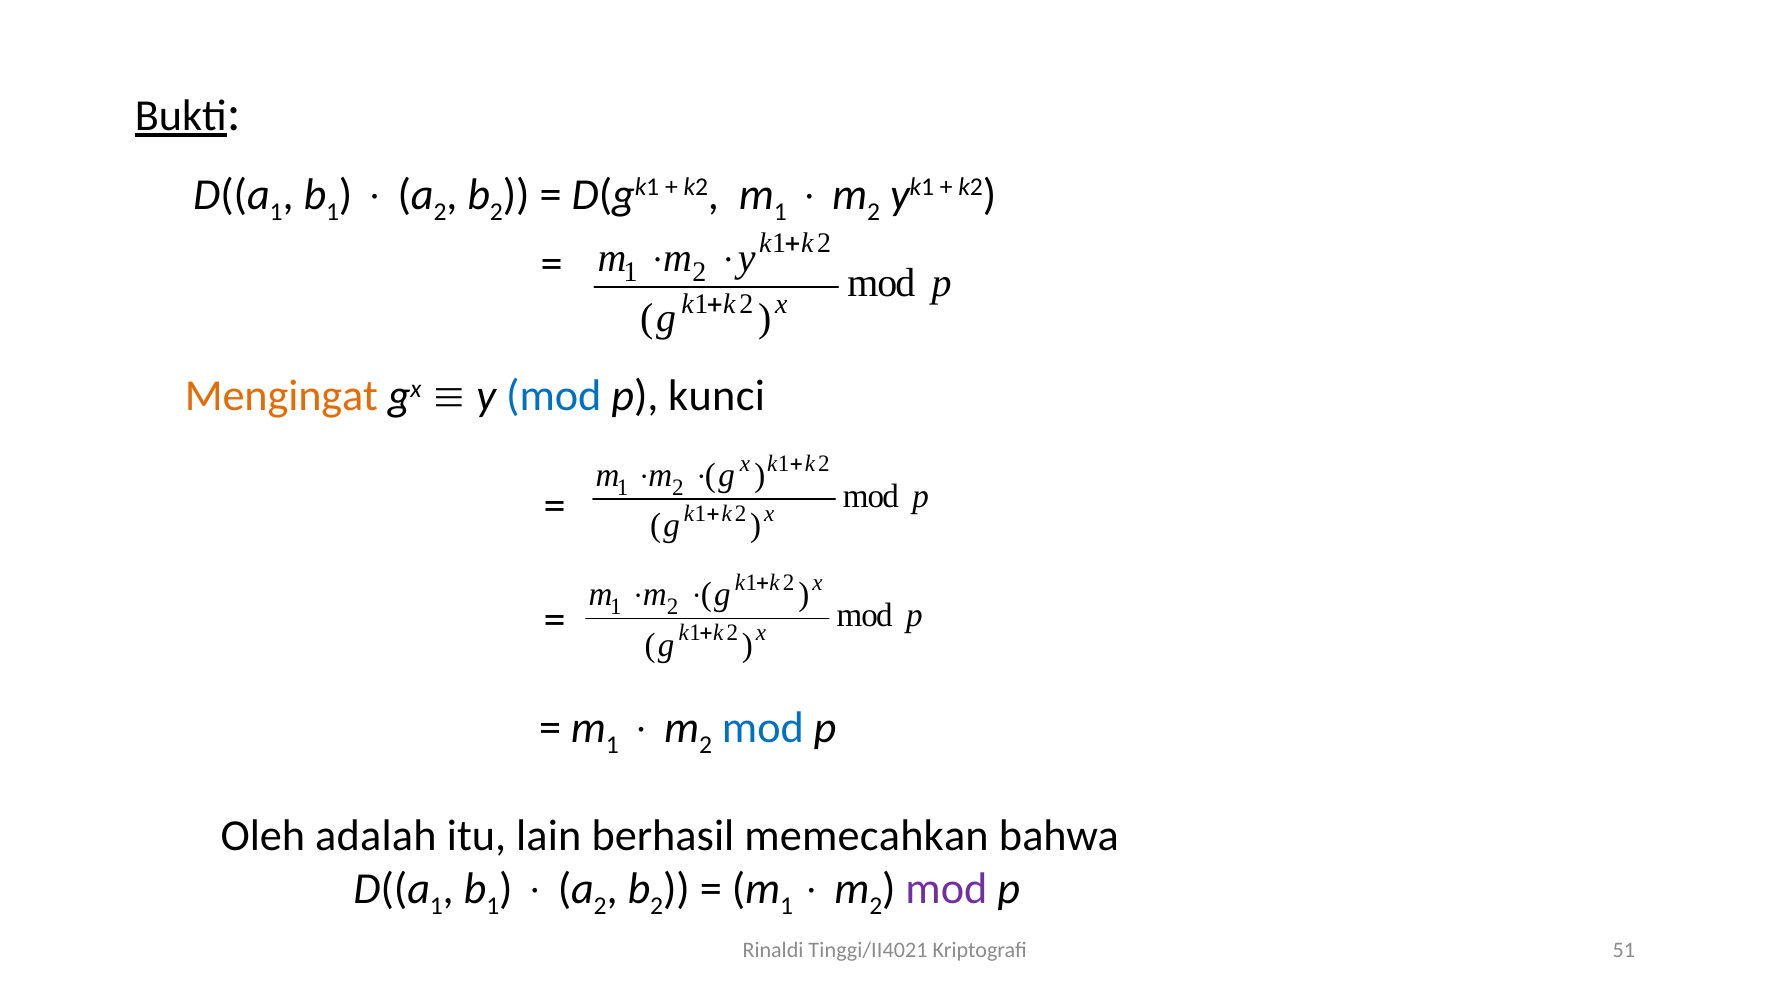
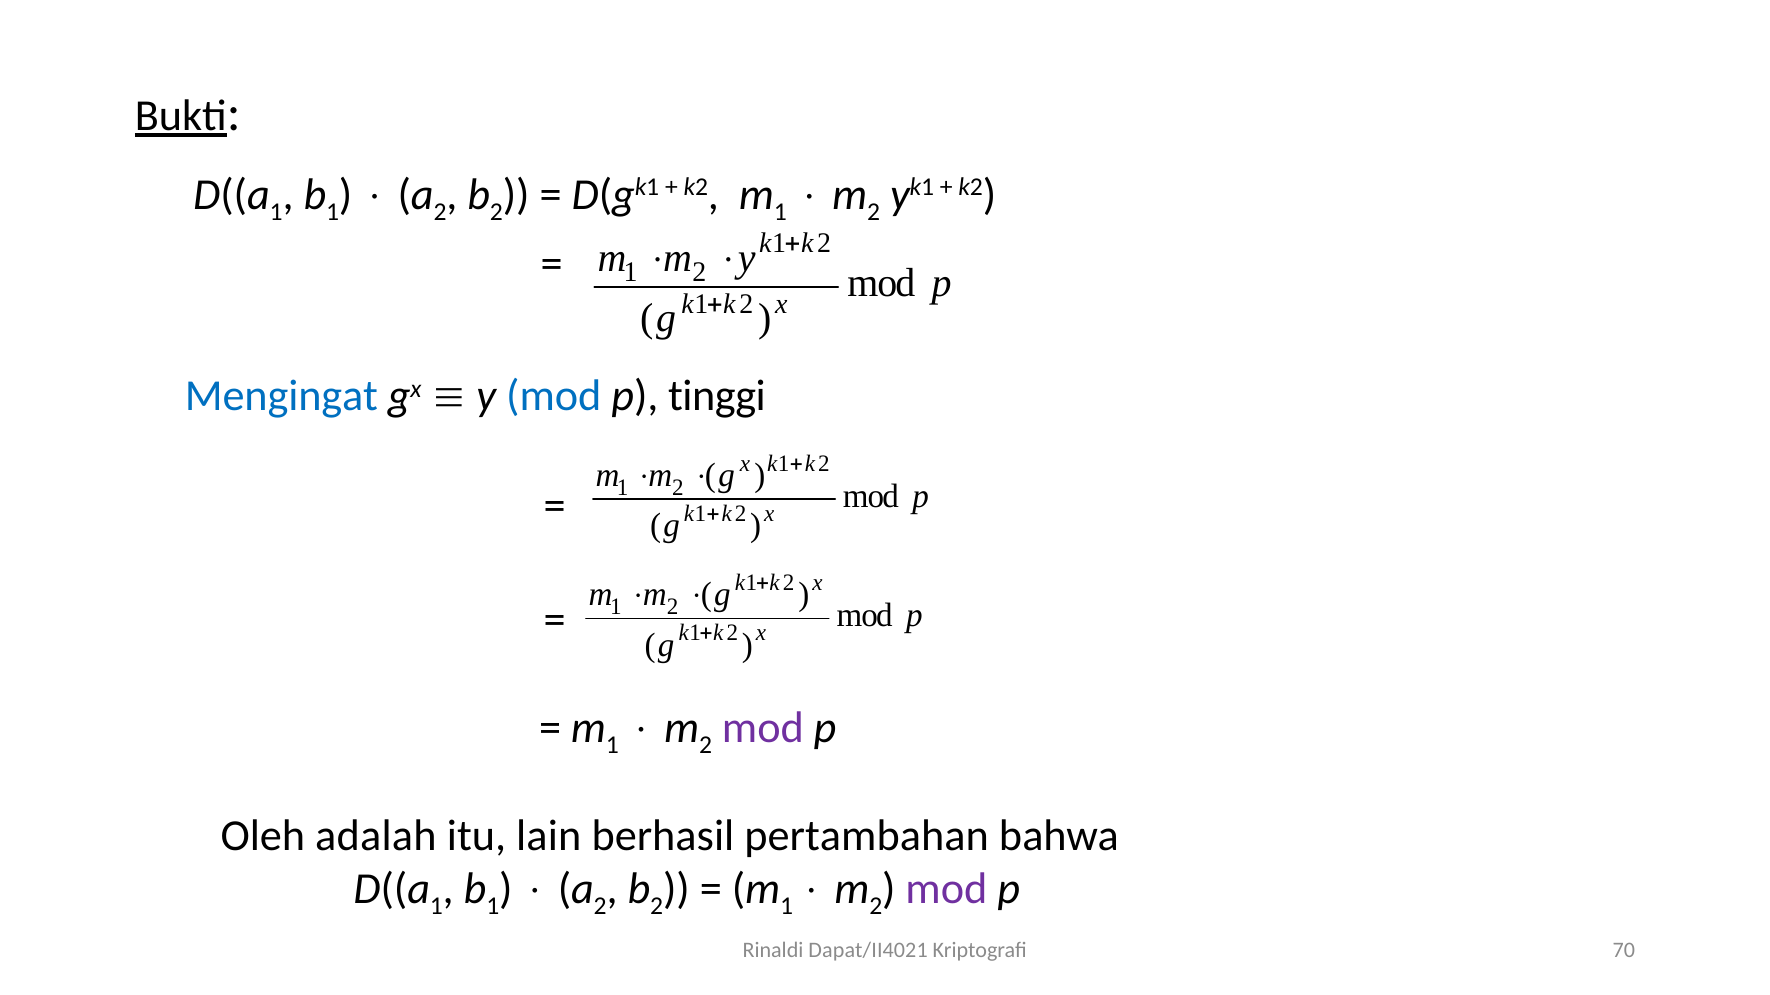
Mengingat colour: orange -> blue
kunci: kunci -> tinggi
mod at (763, 728) colour: blue -> purple
memecahkan: memecahkan -> pertambahan
Tinggi/II4021: Tinggi/II4021 -> Dapat/II4021
51: 51 -> 70
